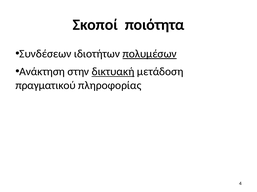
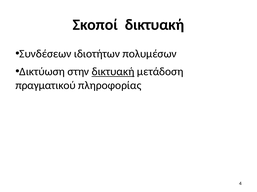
Σκοποί ποιότητα: ποιότητα -> δικτυακή
πολυμέσων underline: present -> none
Ανάκτηση: Ανάκτηση -> Δικτύωση
